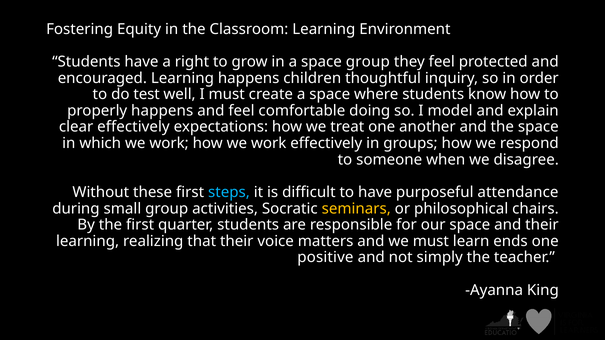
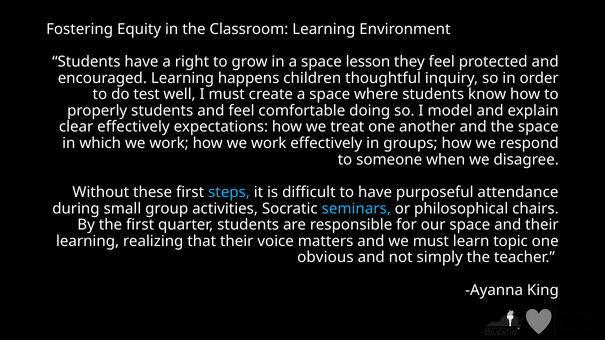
space group: group -> lesson
properly happens: happens -> students
seminars colour: yellow -> light blue
ends: ends -> topic
positive: positive -> obvious
